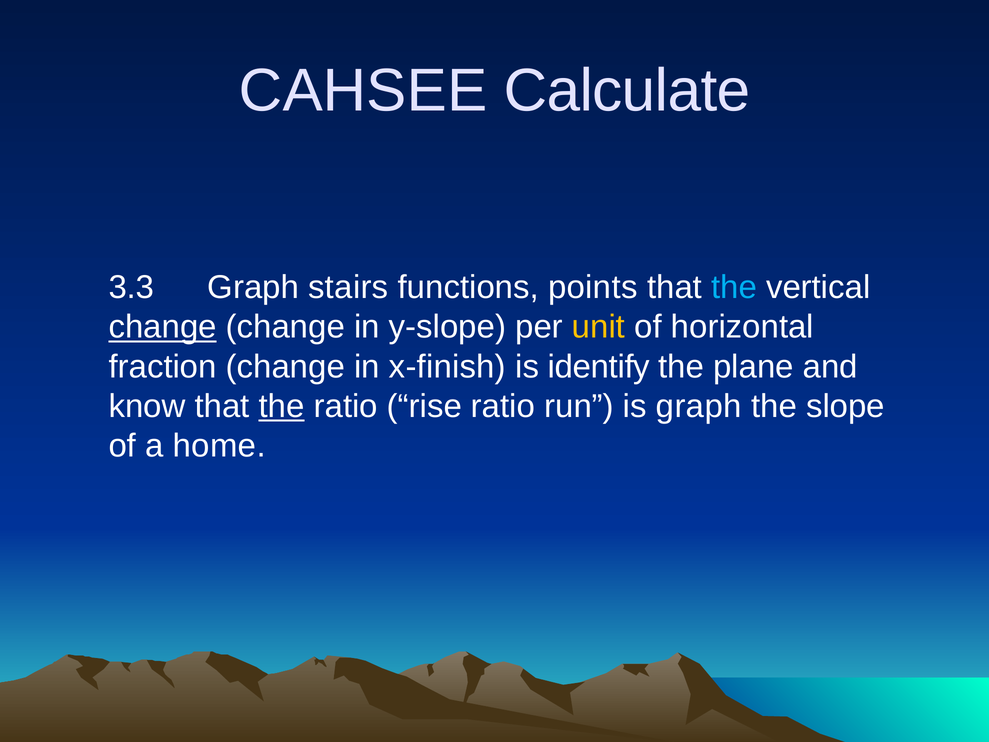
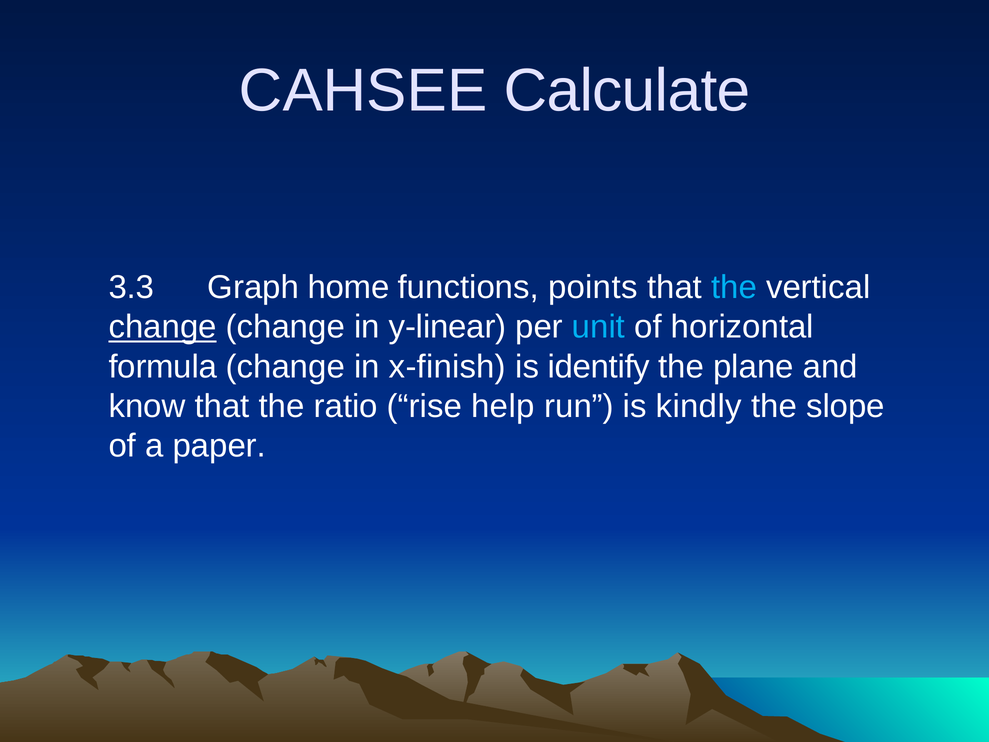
stairs: stairs -> home
y-slope: y-slope -> y-linear
unit colour: yellow -> light blue
fraction: fraction -> formula
the at (282, 406) underline: present -> none
rise ratio: ratio -> help
is graph: graph -> kindly
home: home -> paper
